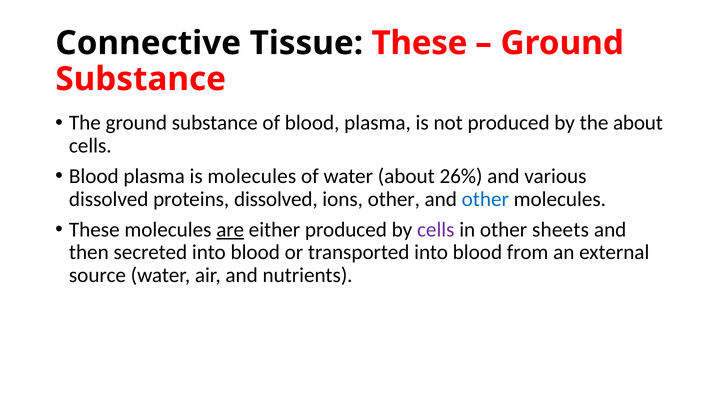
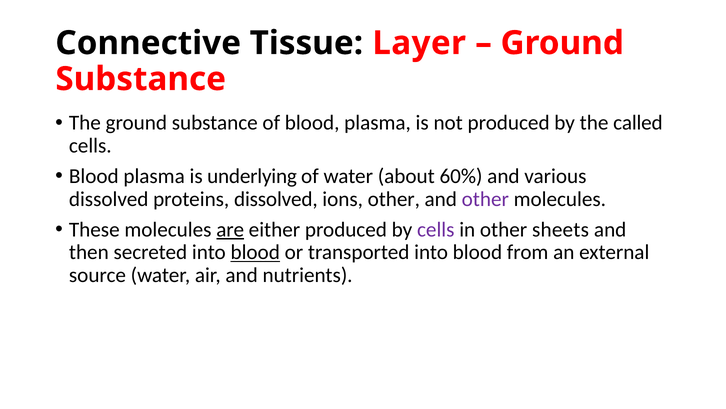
Tissue These: These -> Layer
the about: about -> called
is molecules: molecules -> underlying
26%: 26% -> 60%
other at (485, 199) colour: blue -> purple
blood at (255, 252) underline: none -> present
